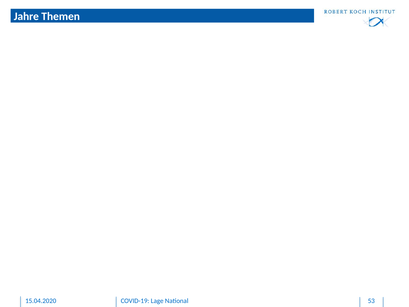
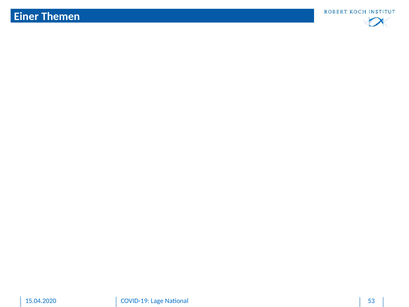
Jahre: Jahre -> Einer
